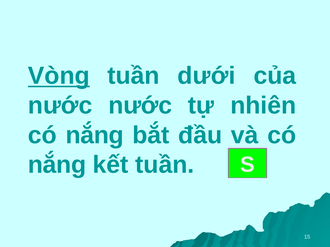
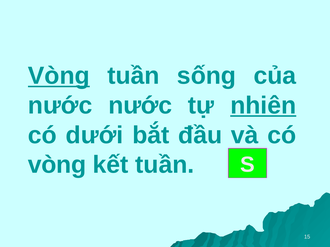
dưới: dưới -> sống
nhiên underline: none -> present
nắng at (95, 135): nắng -> dưới
nắng at (57, 165): nắng -> vòng
